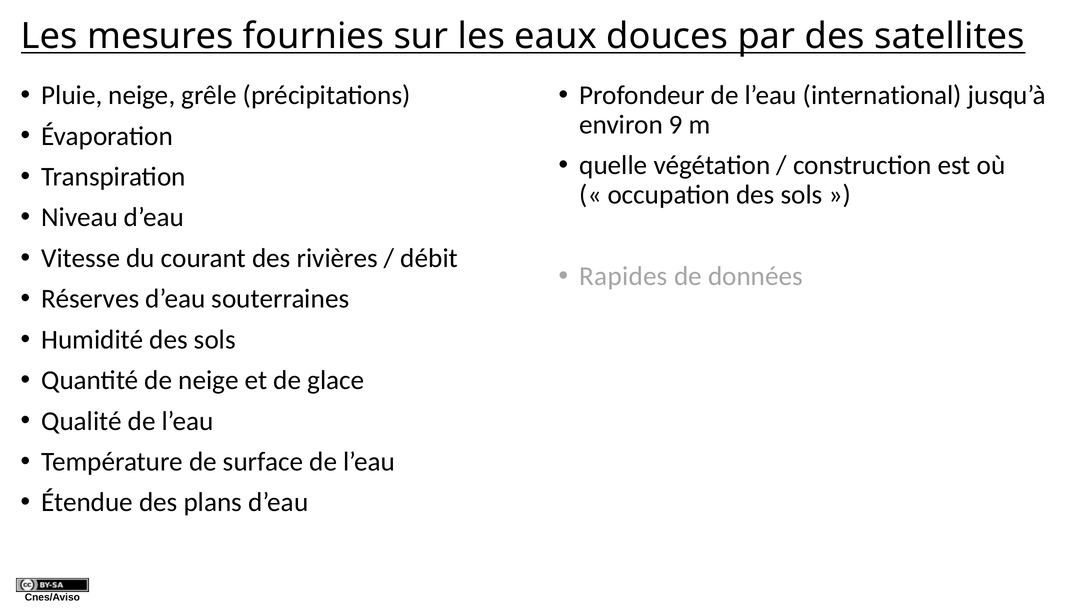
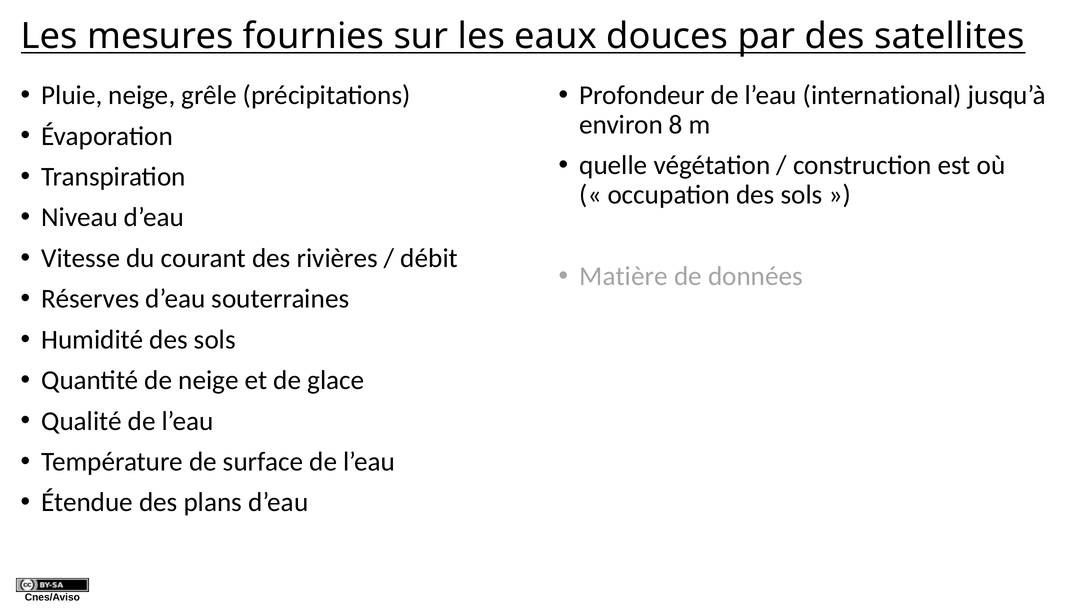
9: 9 -> 8
Rapides: Rapides -> Matière
